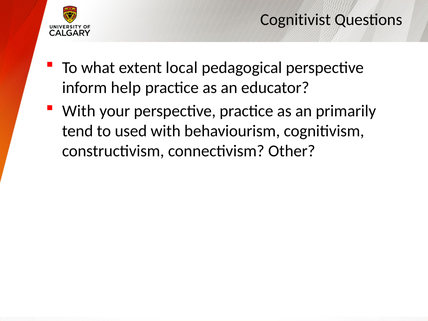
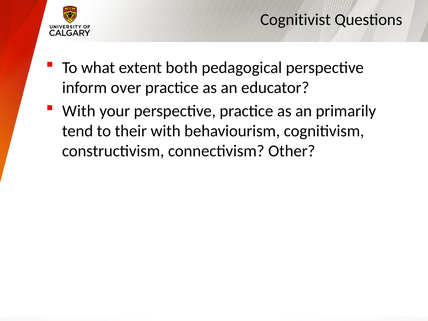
local: local -> both
help: help -> over
used: used -> their
